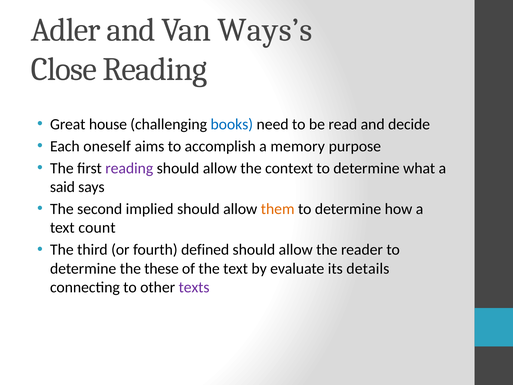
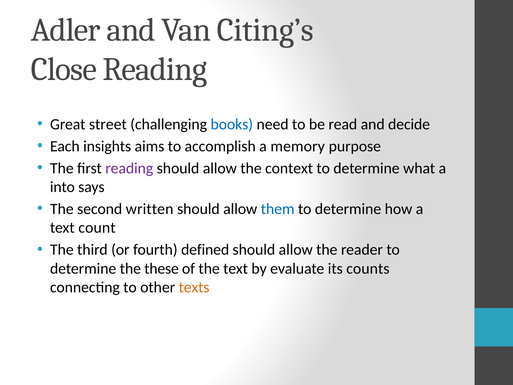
Ways’s: Ways’s -> Citing’s
house: house -> street
oneself: oneself -> insights
said: said -> into
implied: implied -> written
them colour: orange -> blue
details: details -> counts
texts colour: purple -> orange
